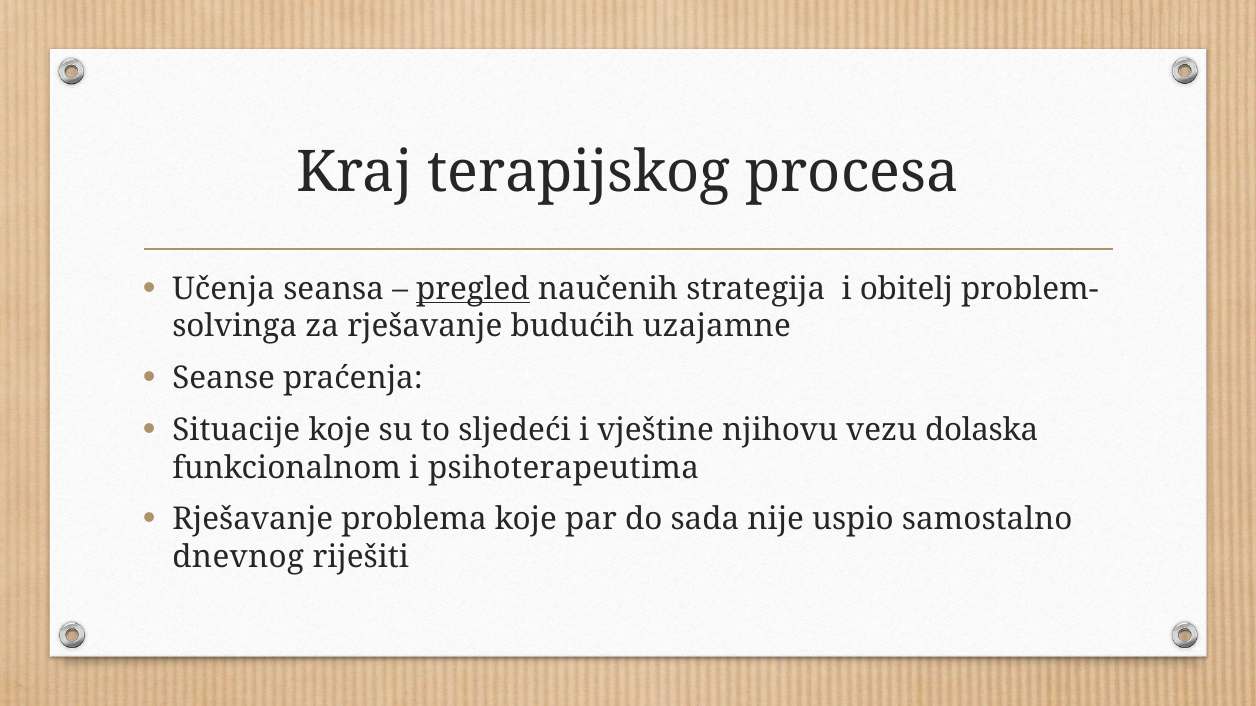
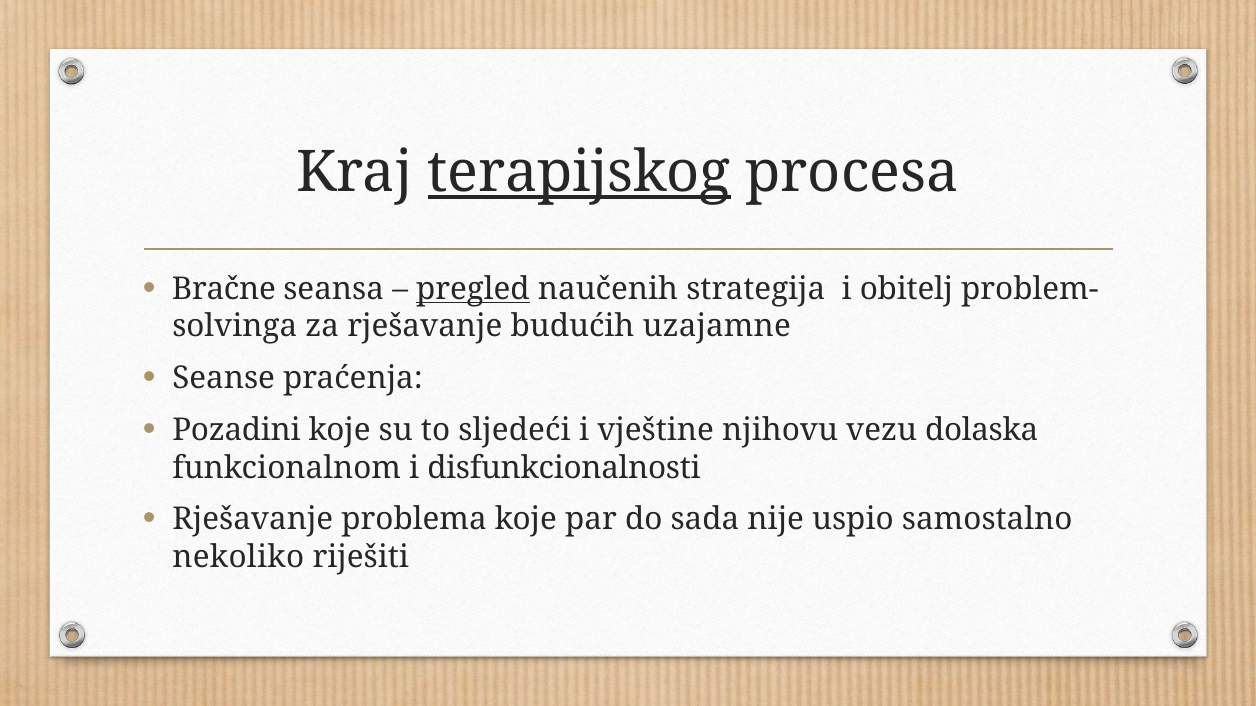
terapijskog underline: none -> present
Učenja: Učenja -> Bračne
Situacije: Situacije -> Pozadini
psihoterapeutima: psihoterapeutima -> disfunkcionalnosti
dnevnog: dnevnog -> nekoliko
